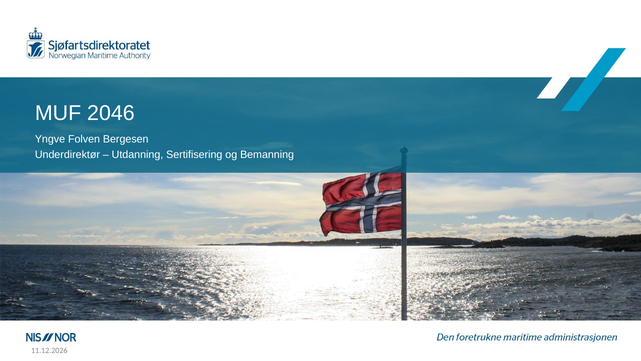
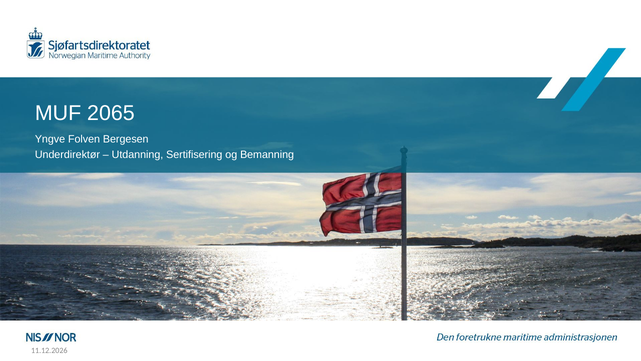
2046: 2046 -> 2065
